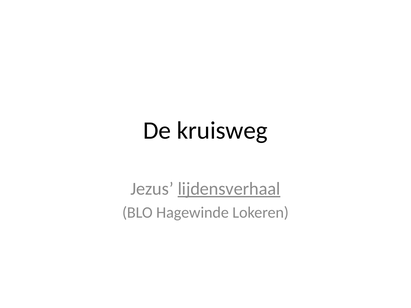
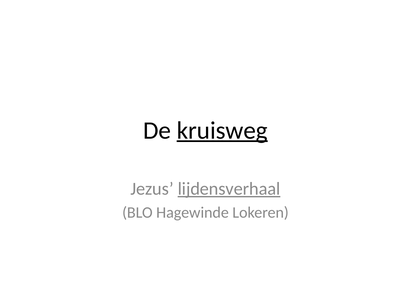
kruisweg underline: none -> present
